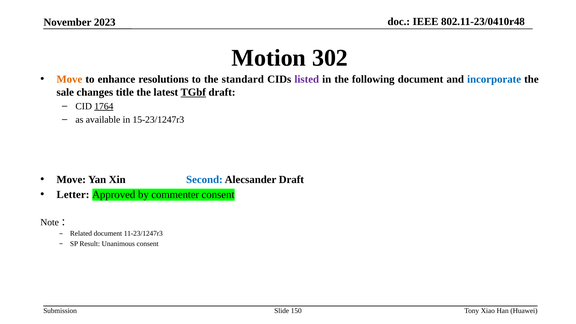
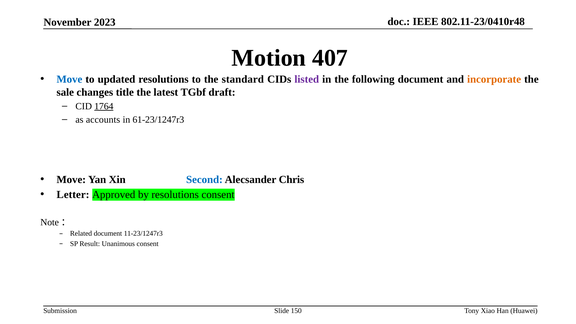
302: 302 -> 407
Move at (69, 79) colour: orange -> blue
enhance: enhance -> updated
incorporate colour: blue -> orange
TGbf underline: present -> none
available: available -> accounts
15-23/1247r3: 15-23/1247r3 -> 61-23/1247r3
Alecsander Draft: Draft -> Chris
by commenter: commenter -> resolutions
